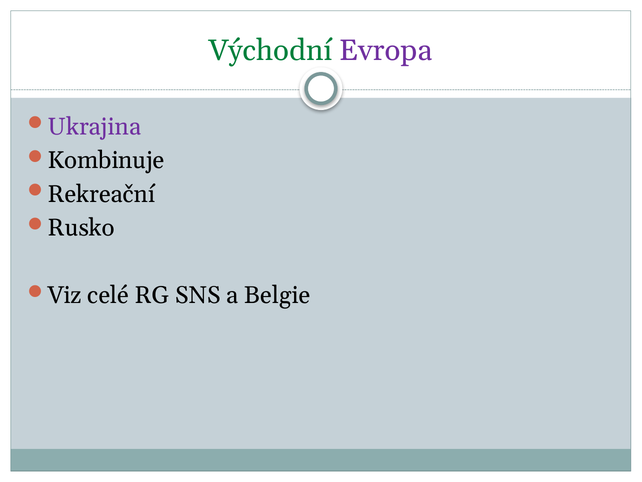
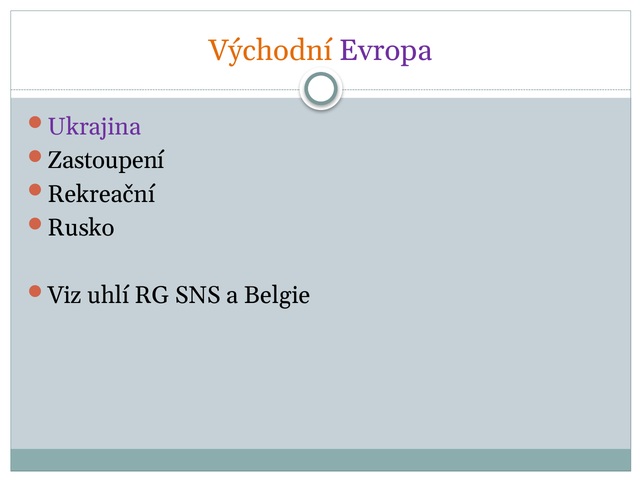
Východní colour: green -> orange
Kombinuje: Kombinuje -> Zastoupení
celé: celé -> uhlí
